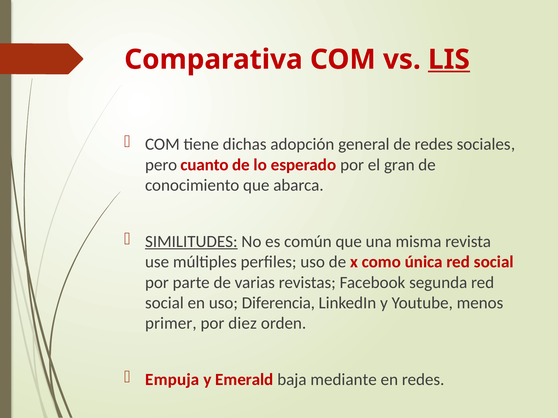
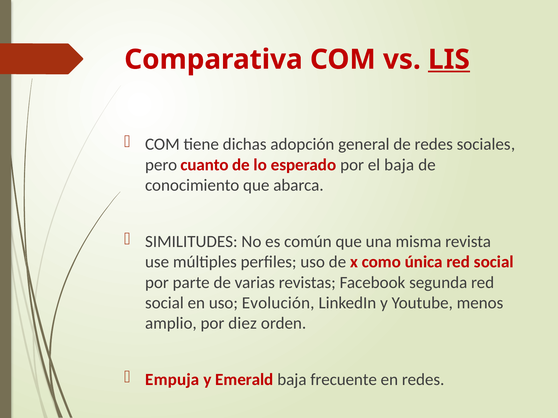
el gran: gran -> baja
SIMILITUDES underline: present -> none
Diferencia: Diferencia -> Evolución
primer: primer -> amplio
mediante: mediante -> frecuente
